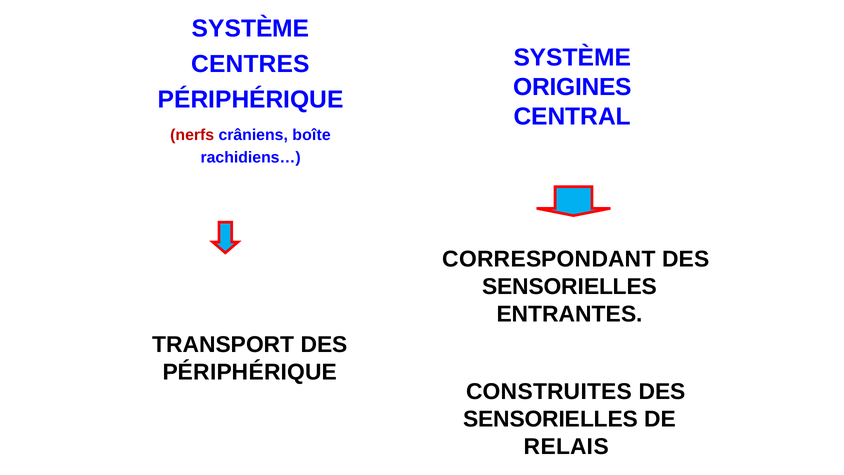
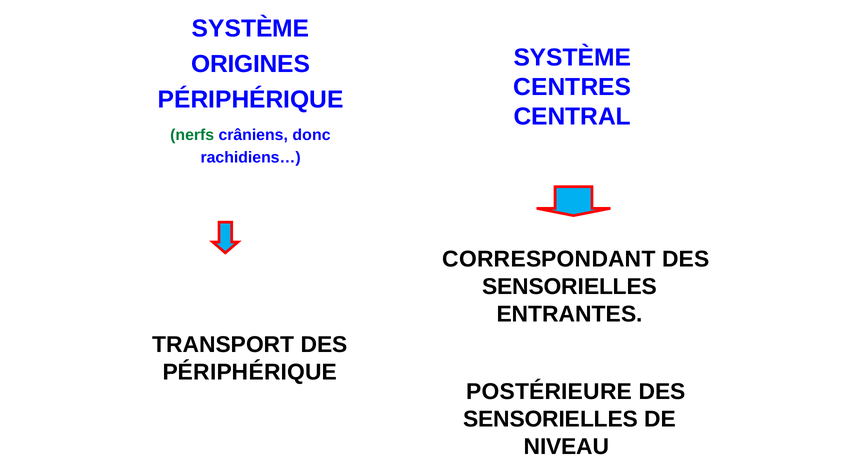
CENTRES: CENTRES -> ORIGINES
ORIGINES: ORIGINES -> CENTRES
nerfs colour: red -> green
boîte: boîte -> donc
CONSTRUITES: CONSTRUITES -> POSTÉRIEURE
RELAIS: RELAIS -> NIVEAU
